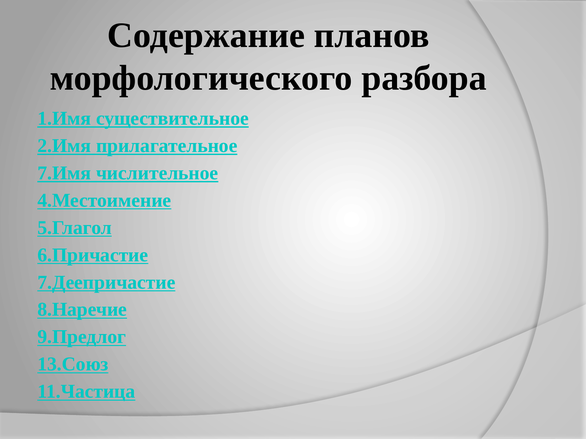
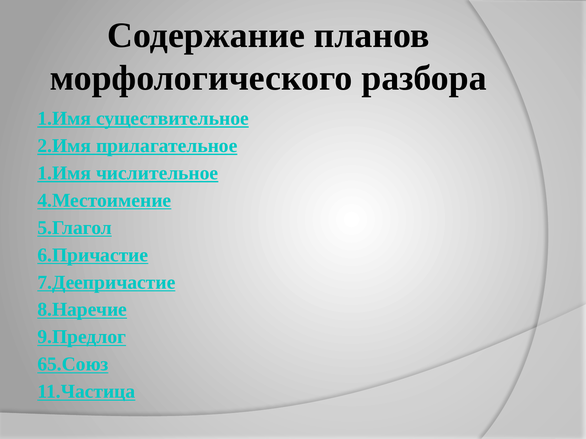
7.Имя at (64, 173): 7.Имя -> 1.Имя
13.Союз: 13.Союз -> 65.Союз
